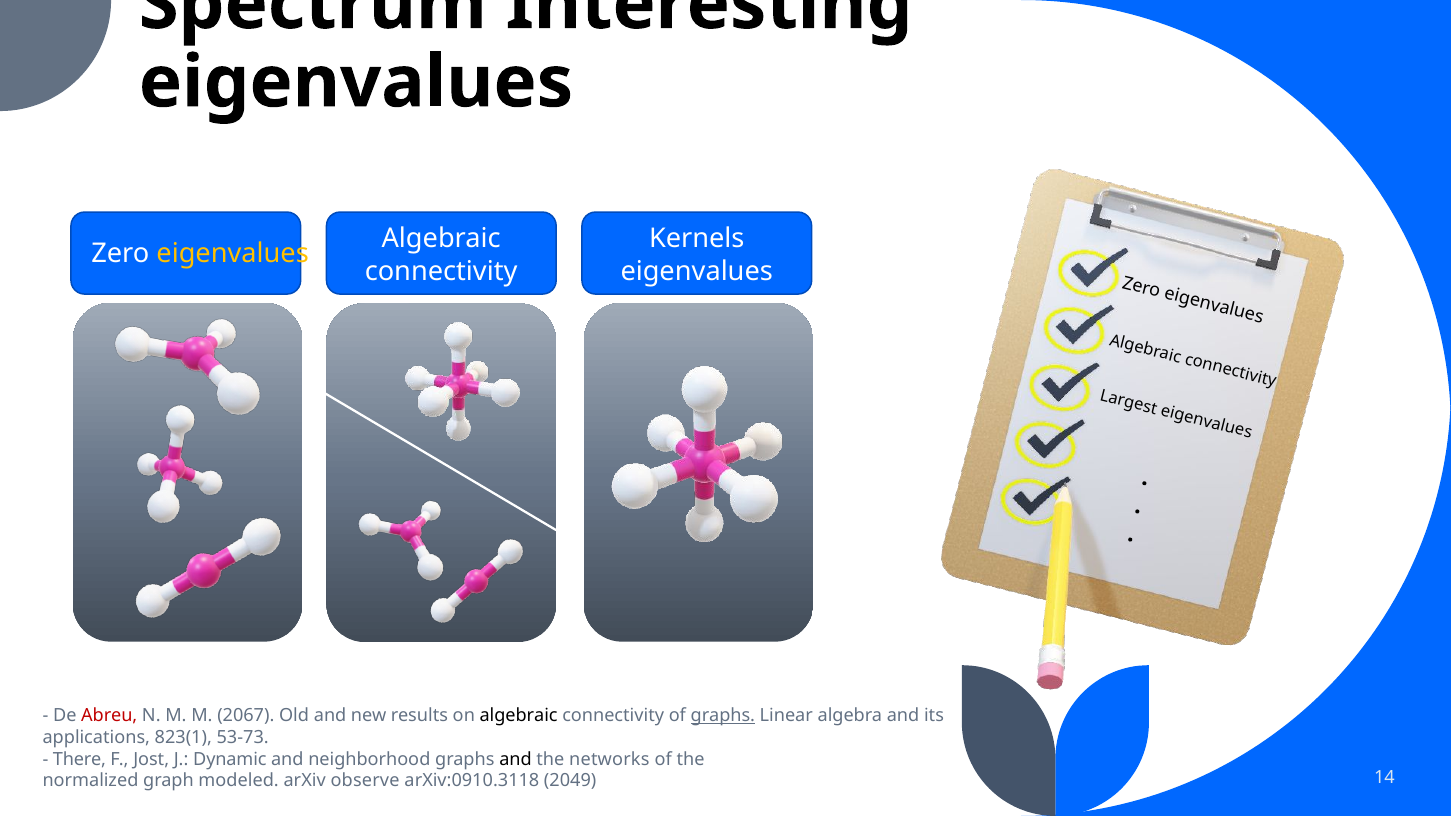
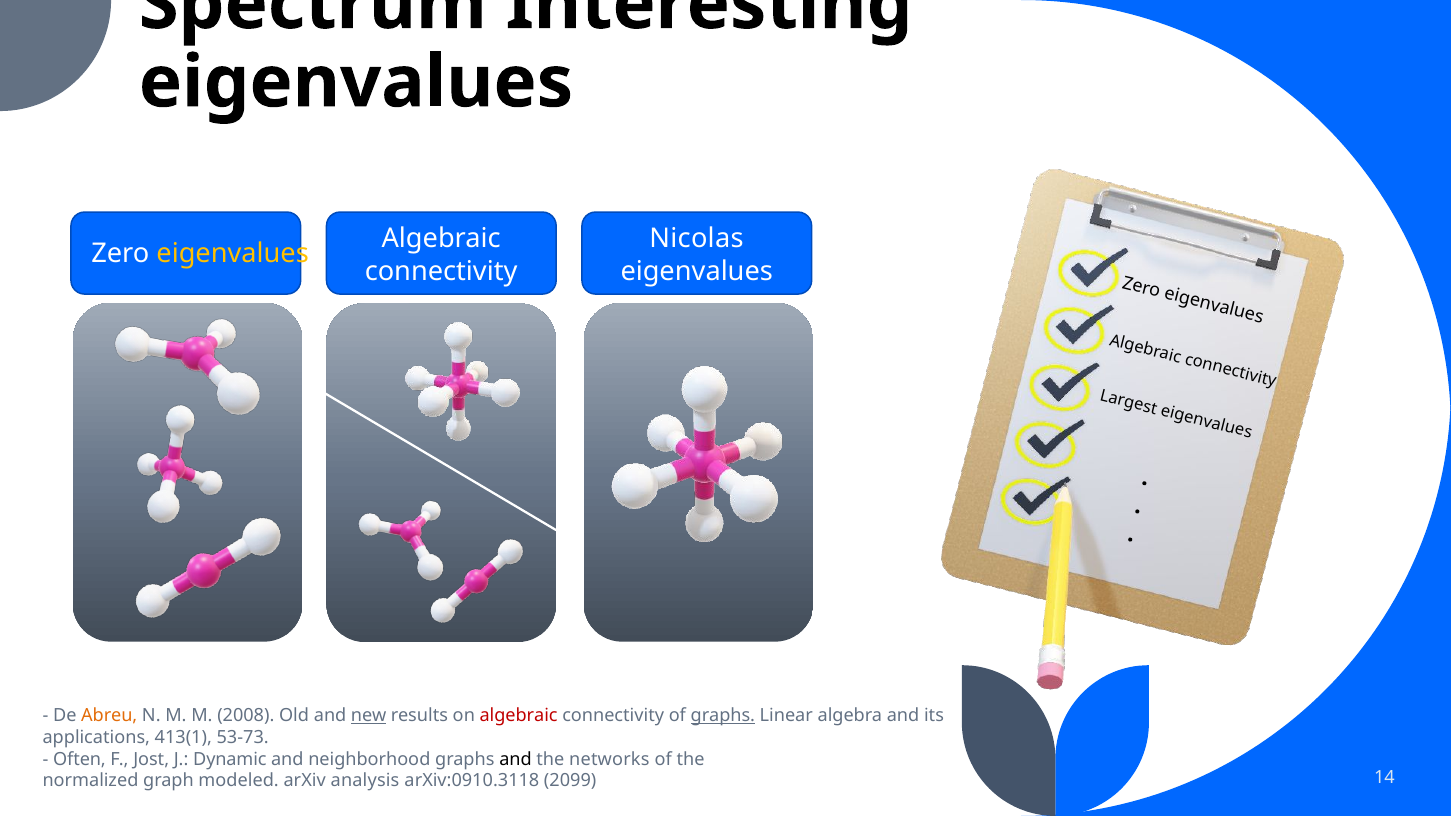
Kernels: Kernels -> Nicolas
Abreu colour: red -> orange
2067: 2067 -> 2008
new underline: none -> present
algebraic at (519, 716) colour: black -> red
823(1: 823(1 -> 413(1
There: There -> Often
observe: observe -> analysis
2049: 2049 -> 2099
